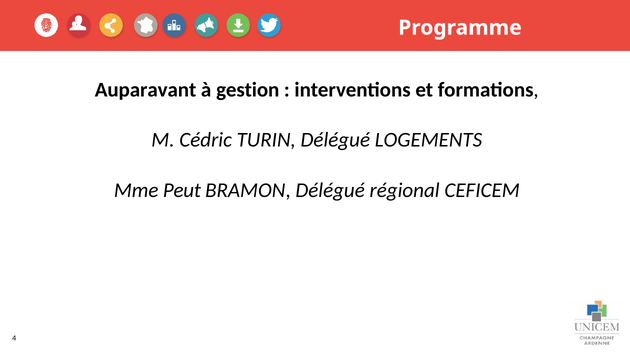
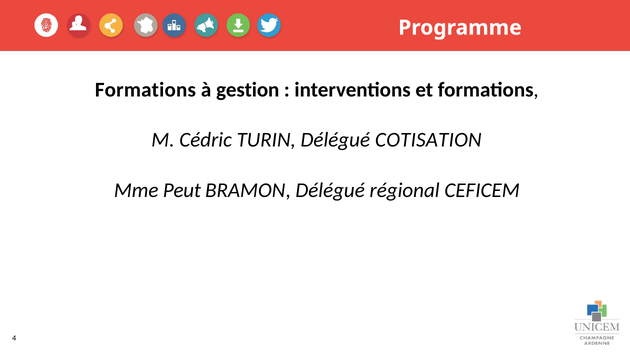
Auparavant at (146, 90): Auparavant -> Formations
LOGEMENTS: LOGEMENTS -> COTISATION
